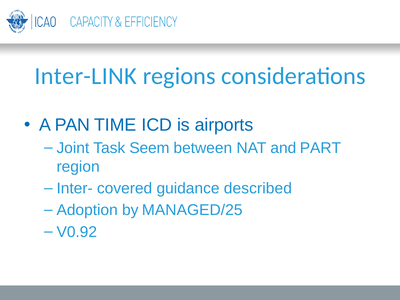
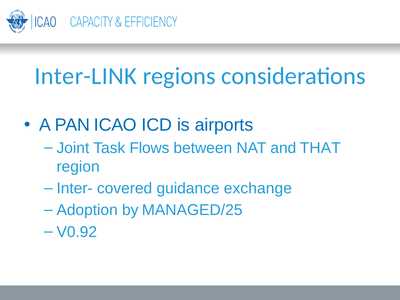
TIME: TIME -> ICAO
Seem: Seem -> Flows
PART: PART -> THAT
described: described -> exchange
